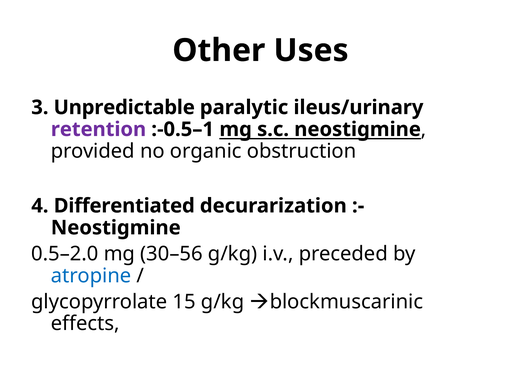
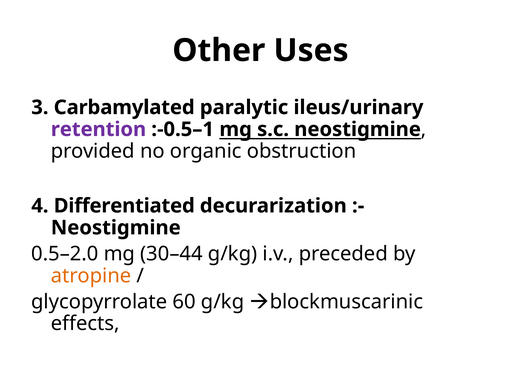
Unpredictable: Unpredictable -> Carbamylated
30–56: 30–56 -> 30–44
atropine colour: blue -> orange
15: 15 -> 60
